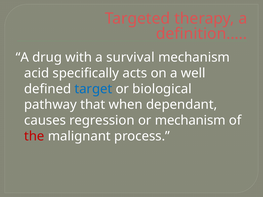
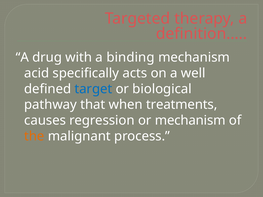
survival: survival -> binding
dependant: dependant -> treatments
the colour: red -> orange
